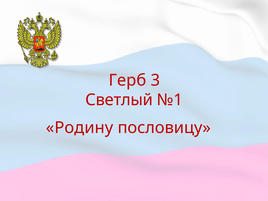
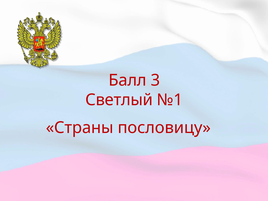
Герб: Герб -> Балл
Родину: Родину -> Страны
